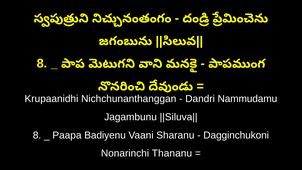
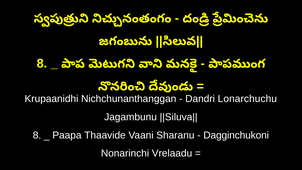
Nammudamu: Nammudamu -> Lonarchuchu
Badiyenu: Badiyenu -> Thaavide
Thananu: Thananu -> Vrelaadu
